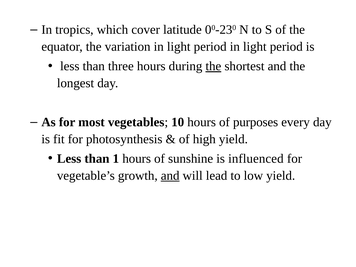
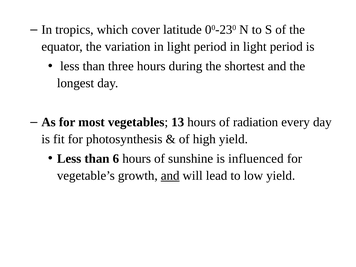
the at (213, 66) underline: present -> none
10: 10 -> 13
purposes: purposes -> radiation
1: 1 -> 6
